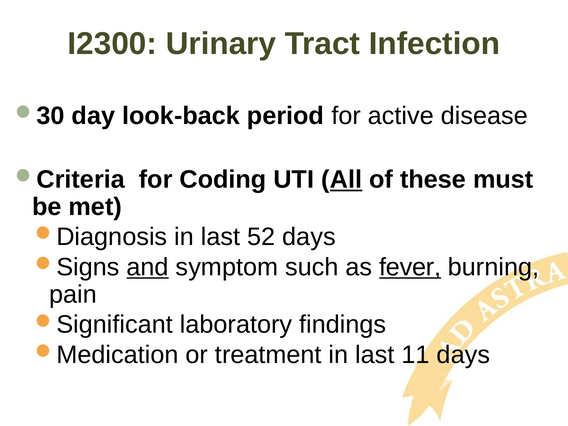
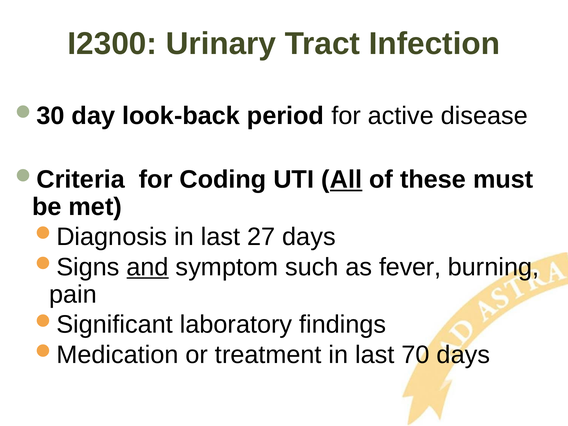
52: 52 -> 27
fever underline: present -> none
11: 11 -> 70
